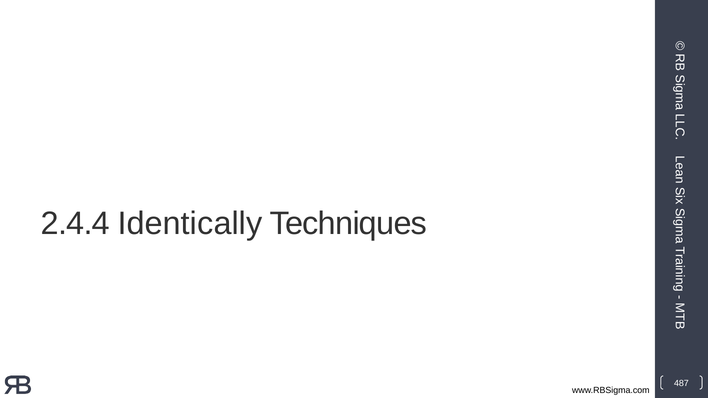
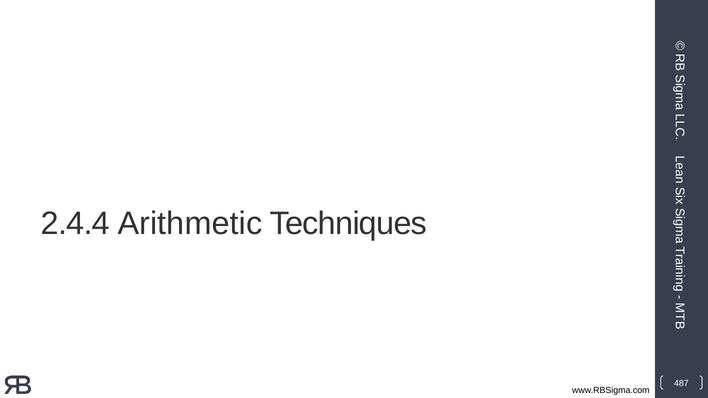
Identically: Identically -> Arithmetic
